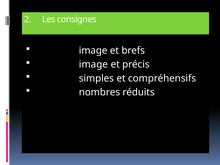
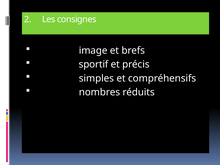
image at (93, 64): image -> sportif
